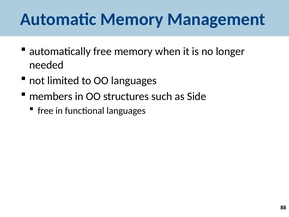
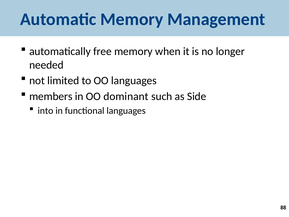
structures: structures -> dominant
free at (46, 111): free -> into
